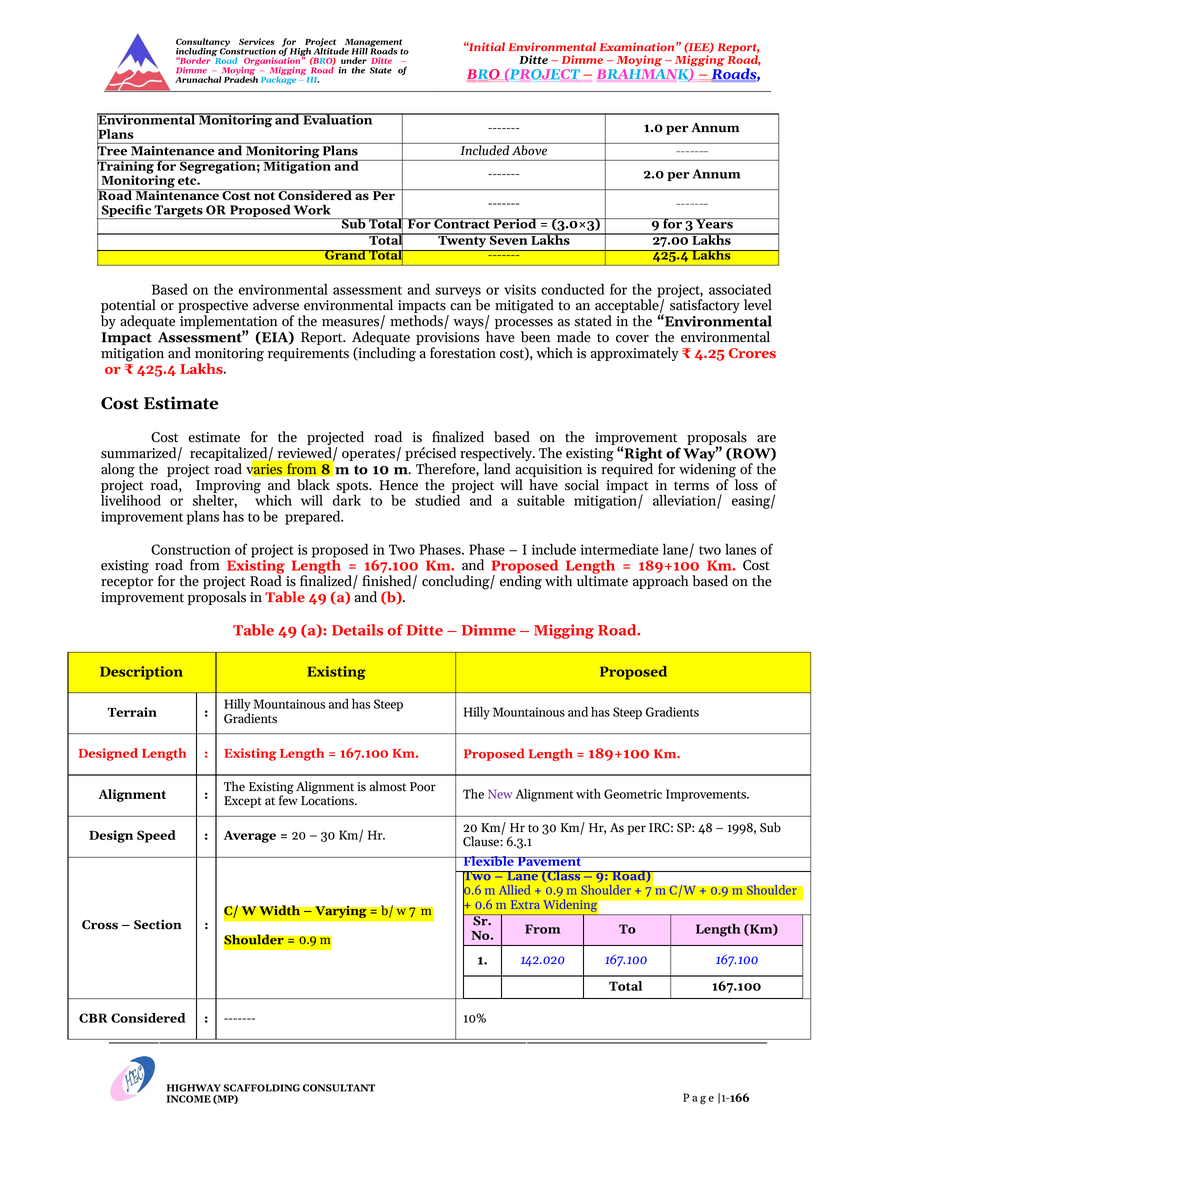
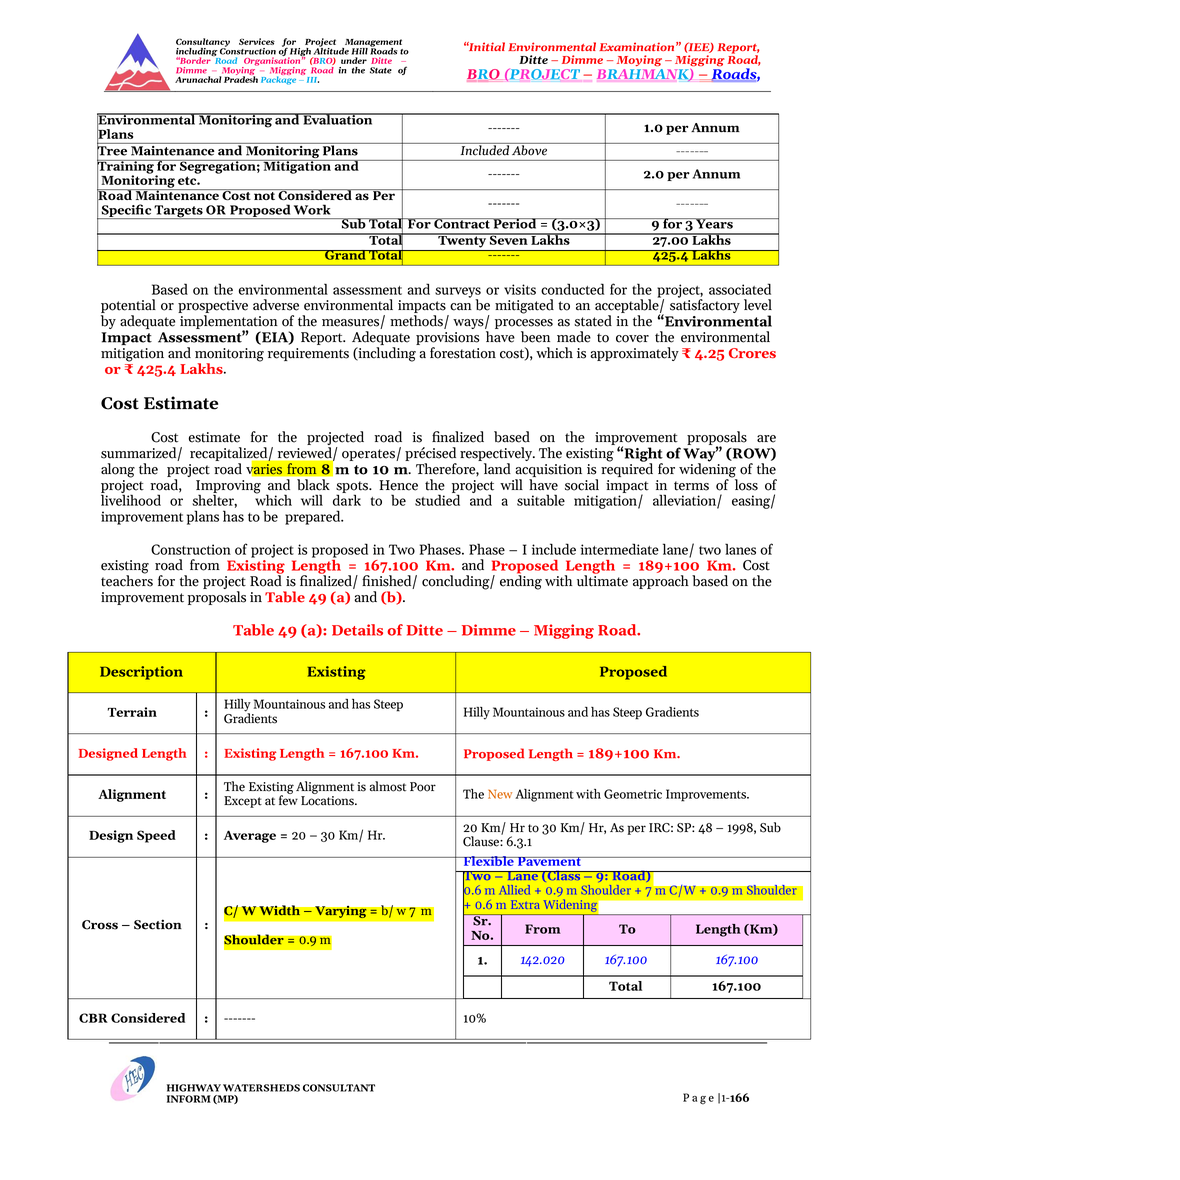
receptor: receptor -> teachers
New colour: purple -> orange
SCAFFOLDING: SCAFFOLDING -> WATERSHEDS
INCOME: INCOME -> INFORM
